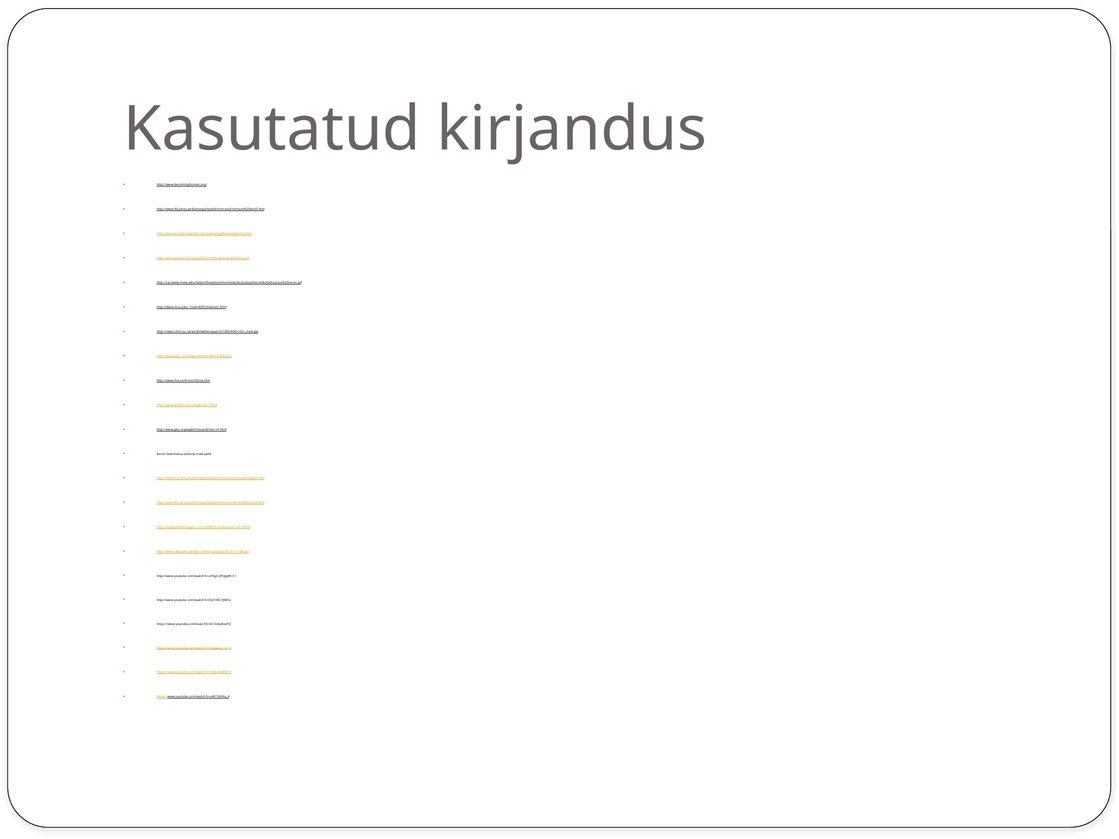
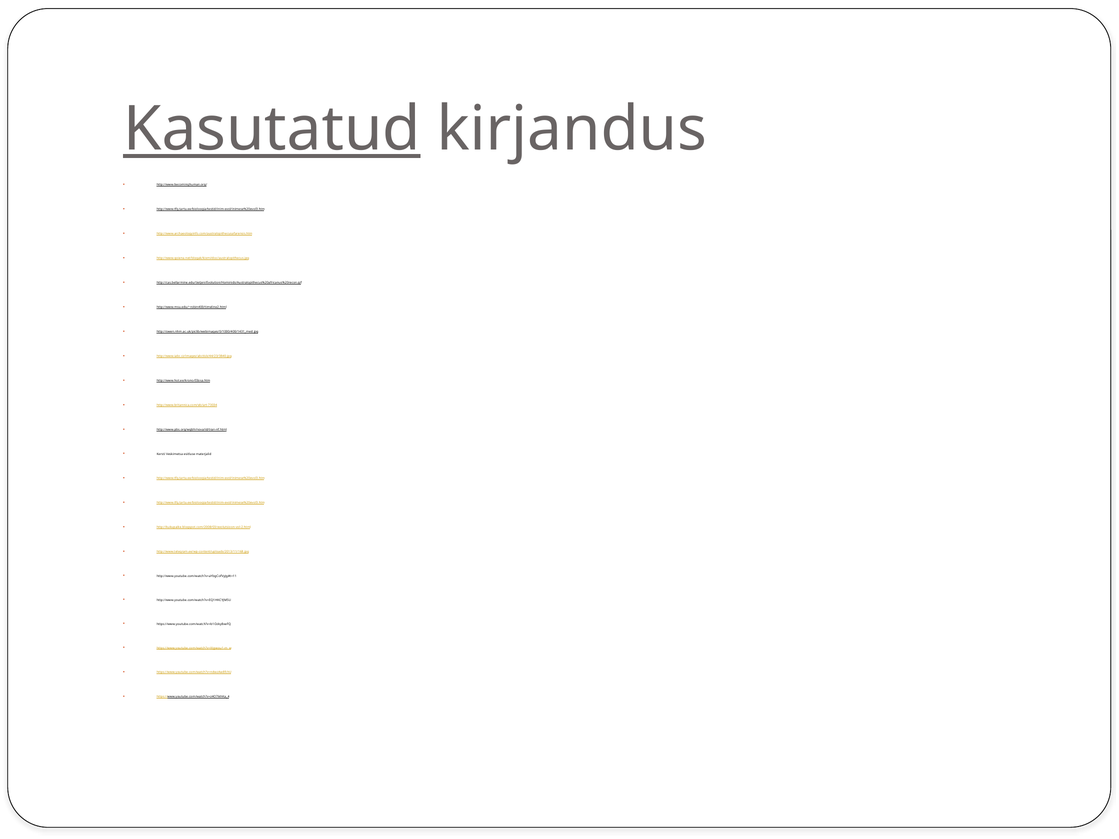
Kasutatud underline: none -> present
